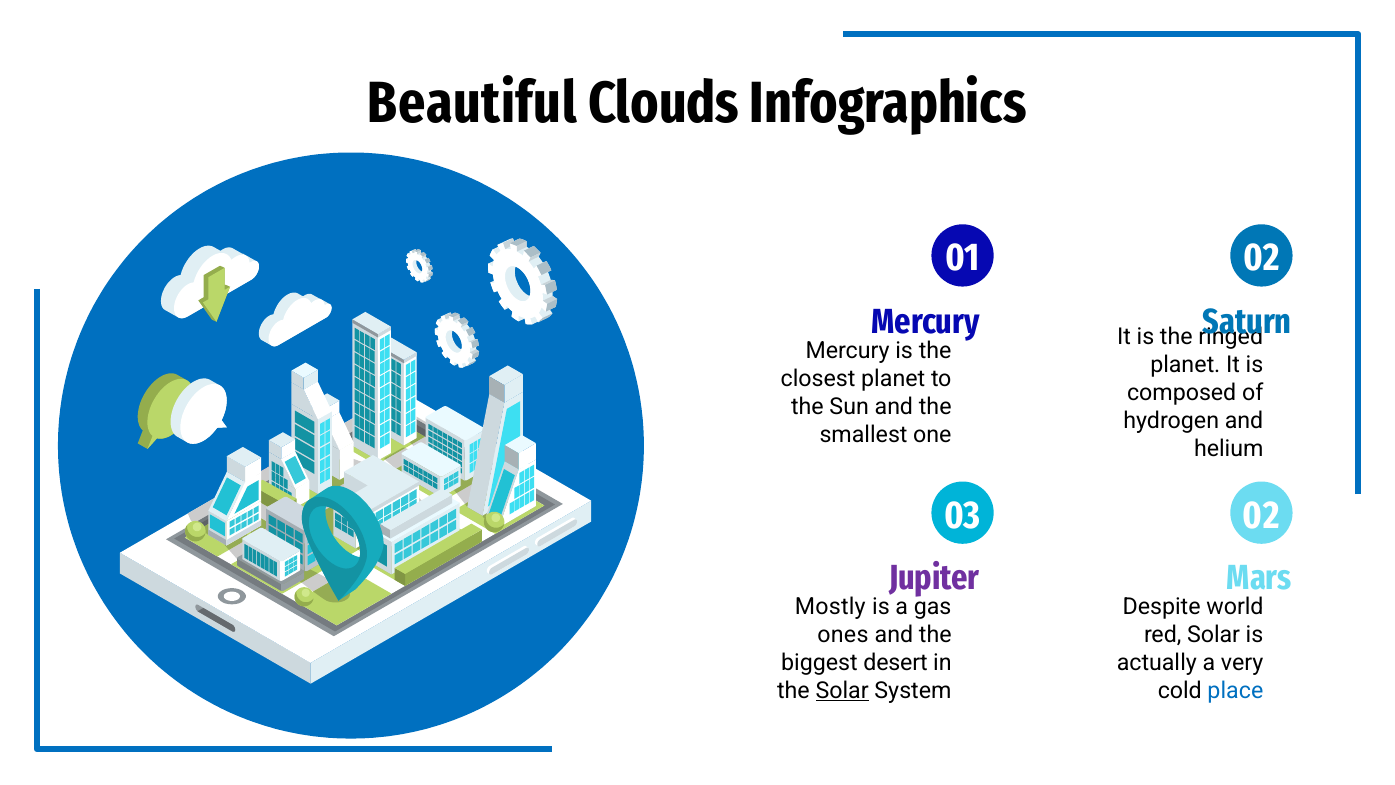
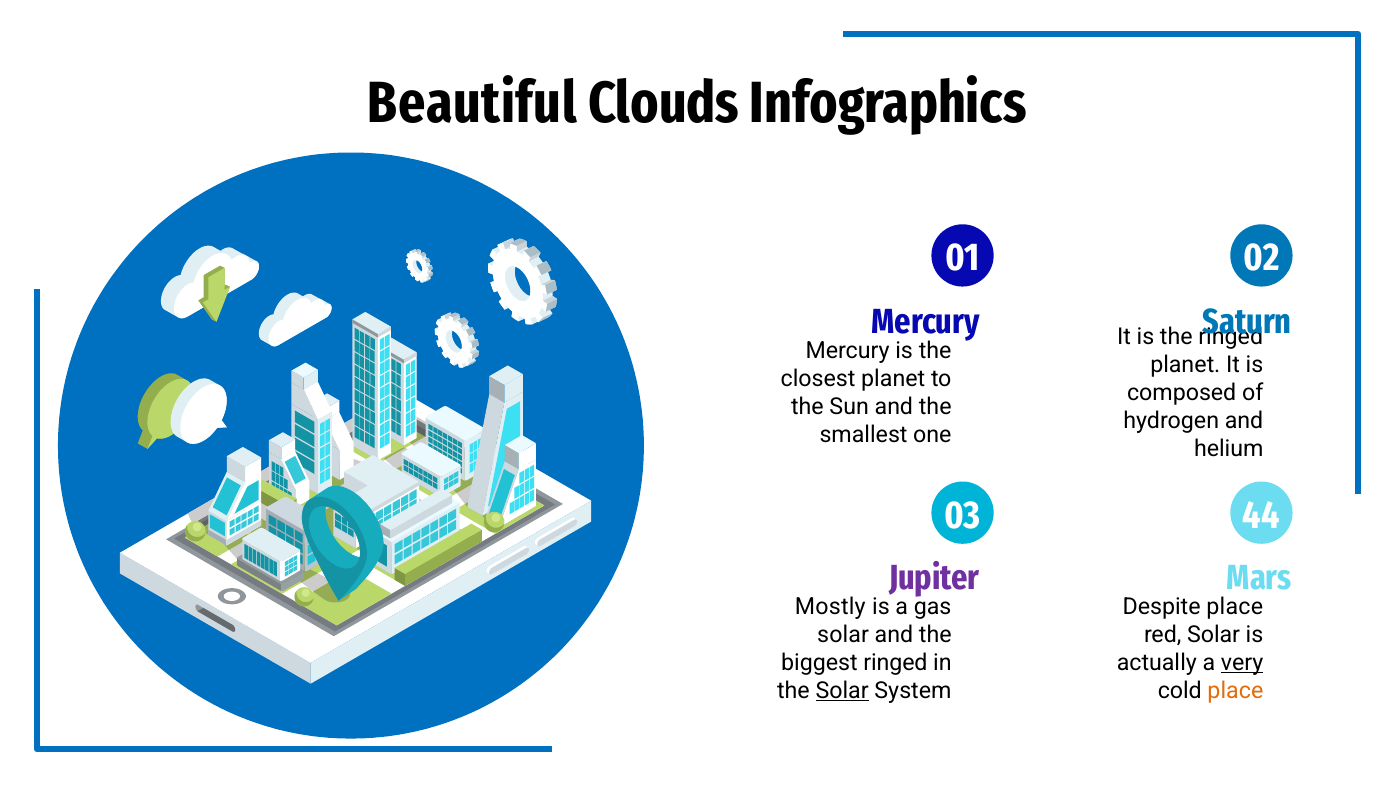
03 02: 02 -> 44
Despite world: world -> place
ones at (843, 634): ones -> solar
biggest desert: desert -> ringed
very underline: none -> present
place at (1235, 690) colour: blue -> orange
